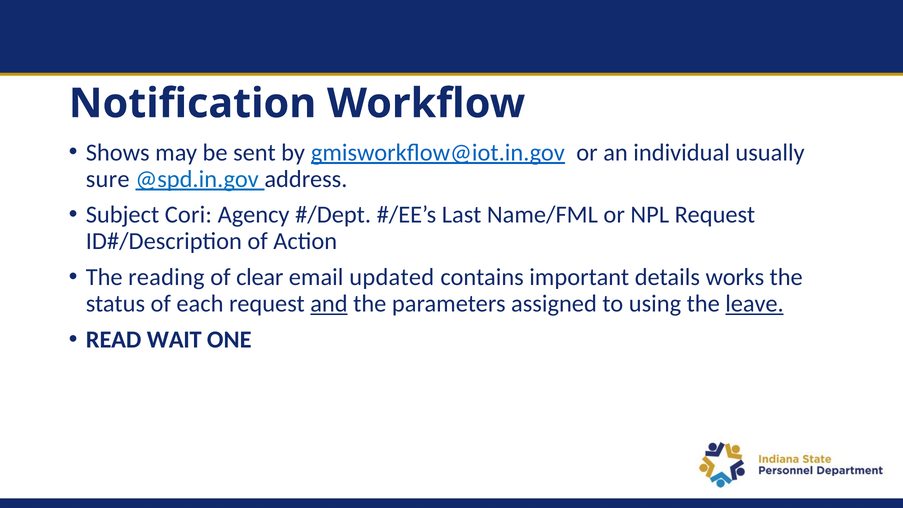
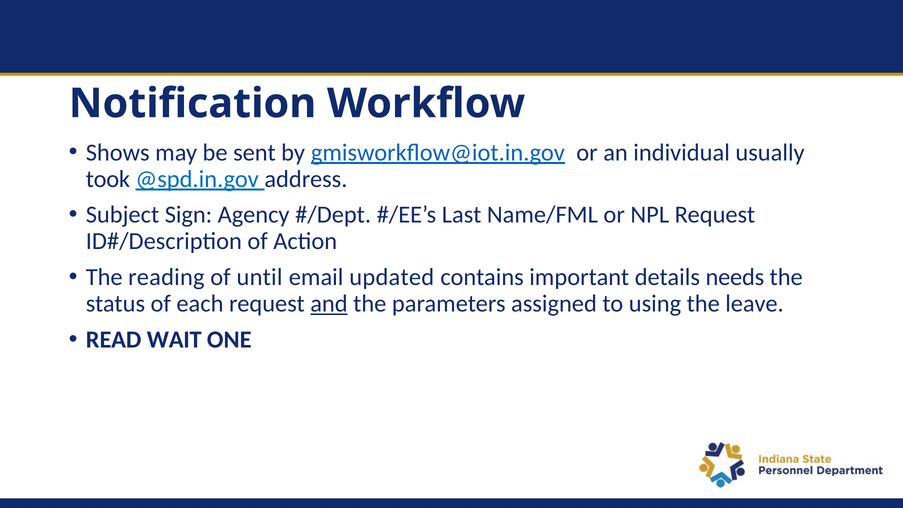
sure: sure -> took
Cori: Cori -> Sign
clear: clear -> until
works: works -> needs
leave underline: present -> none
